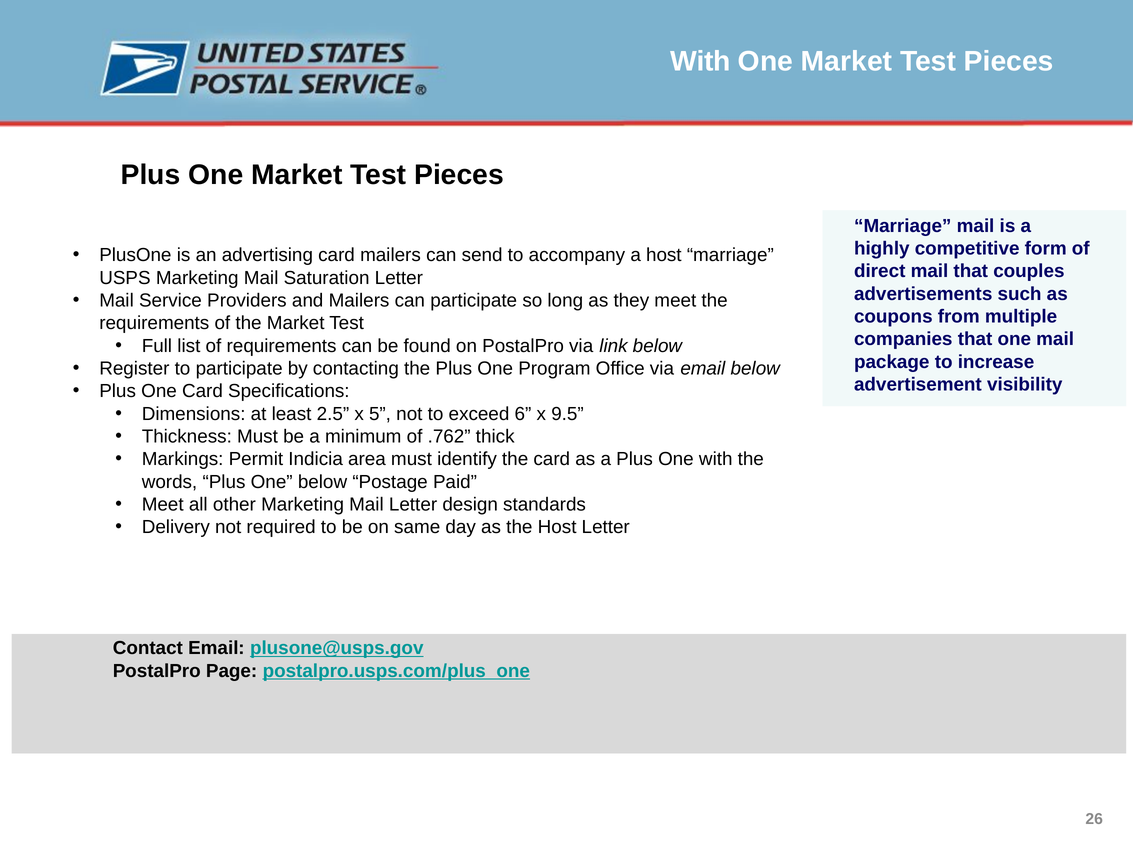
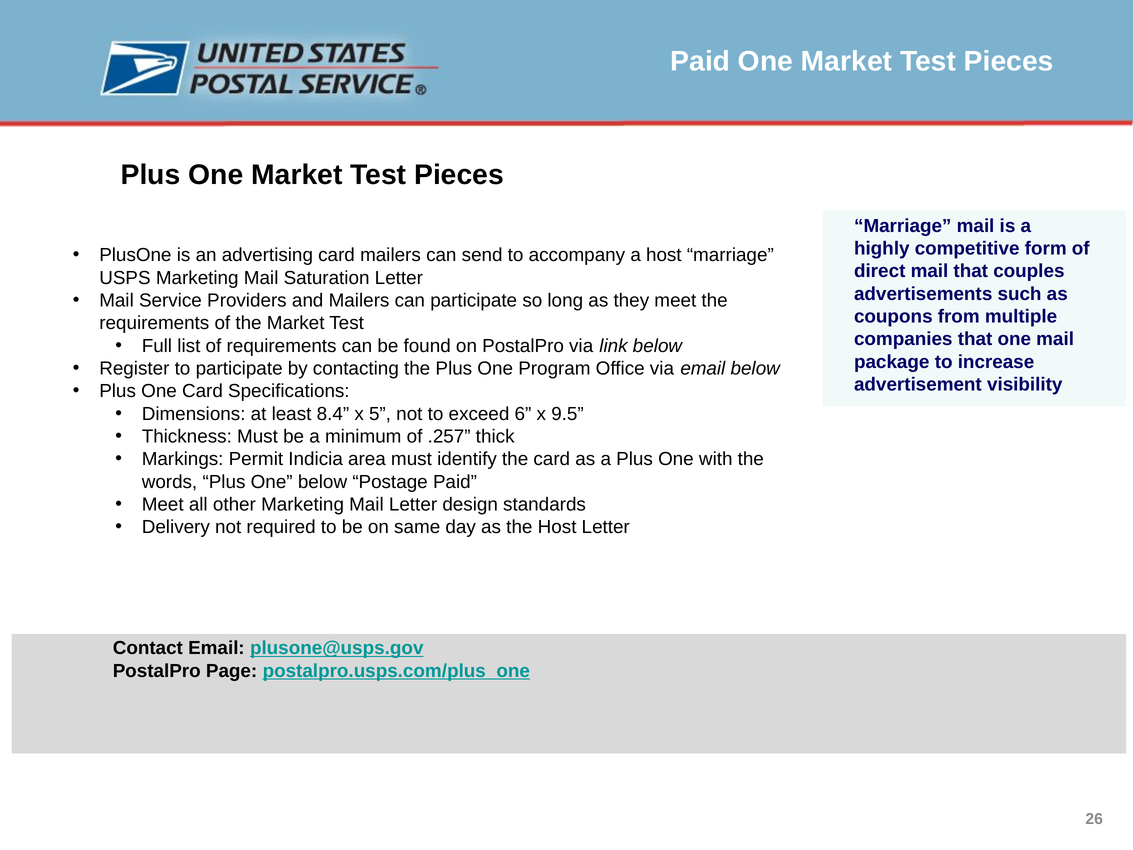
With at (700, 61): With -> Paid
2.5: 2.5 -> 8.4
.762: .762 -> .257
